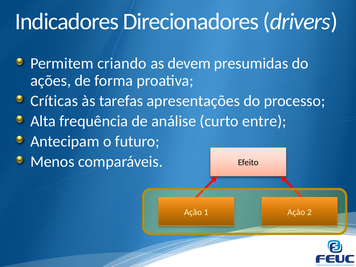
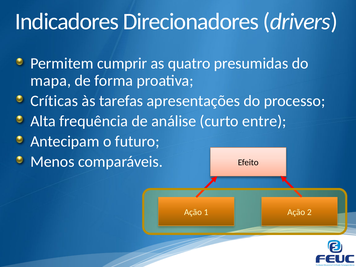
criando: criando -> cumprir
devem: devem -> quatro
ações: ações -> mapa
